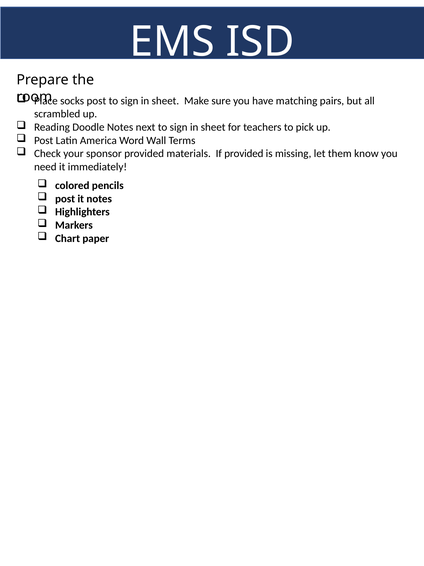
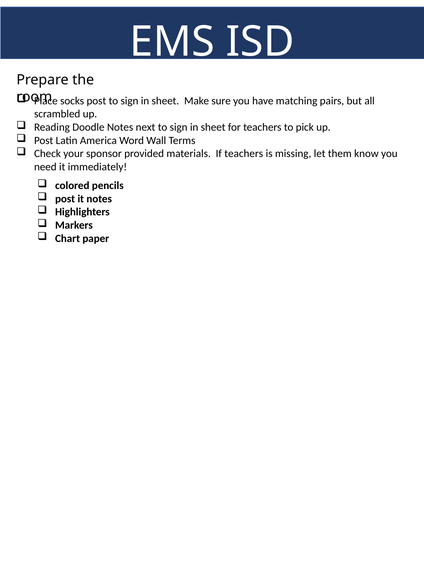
If provided: provided -> teachers
